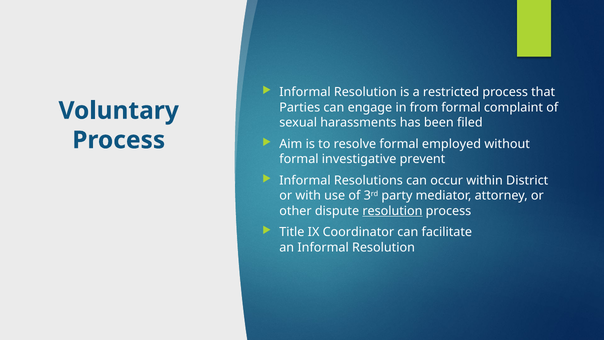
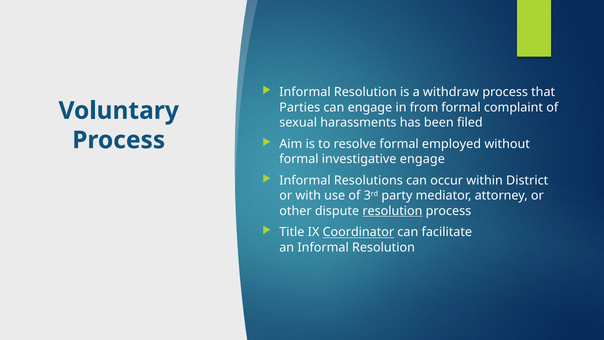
restricted: restricted -> withdraw
investigative prevent: prevent -> engage
Coordinator underline: none -> present
